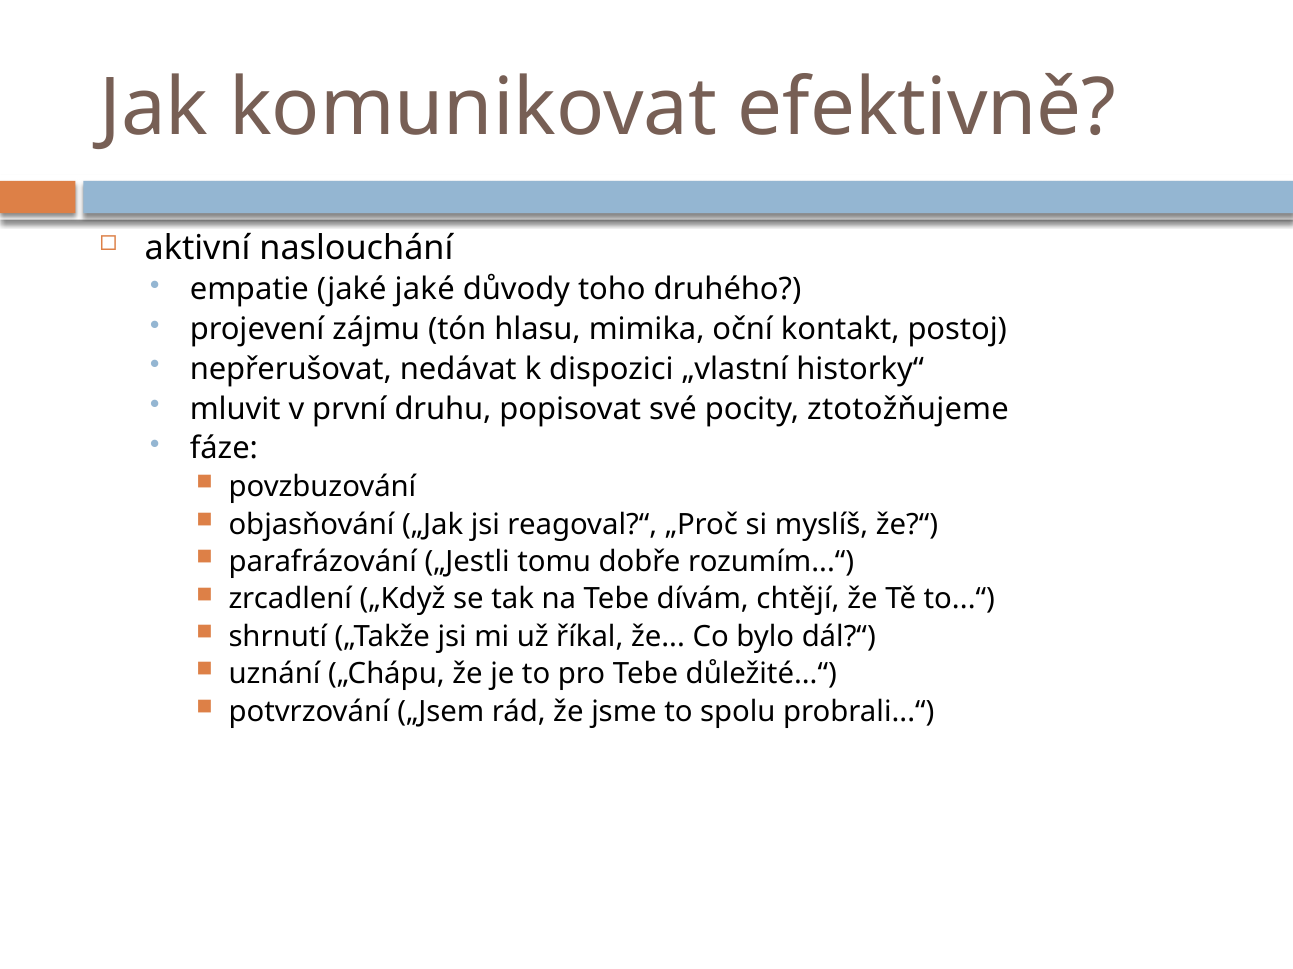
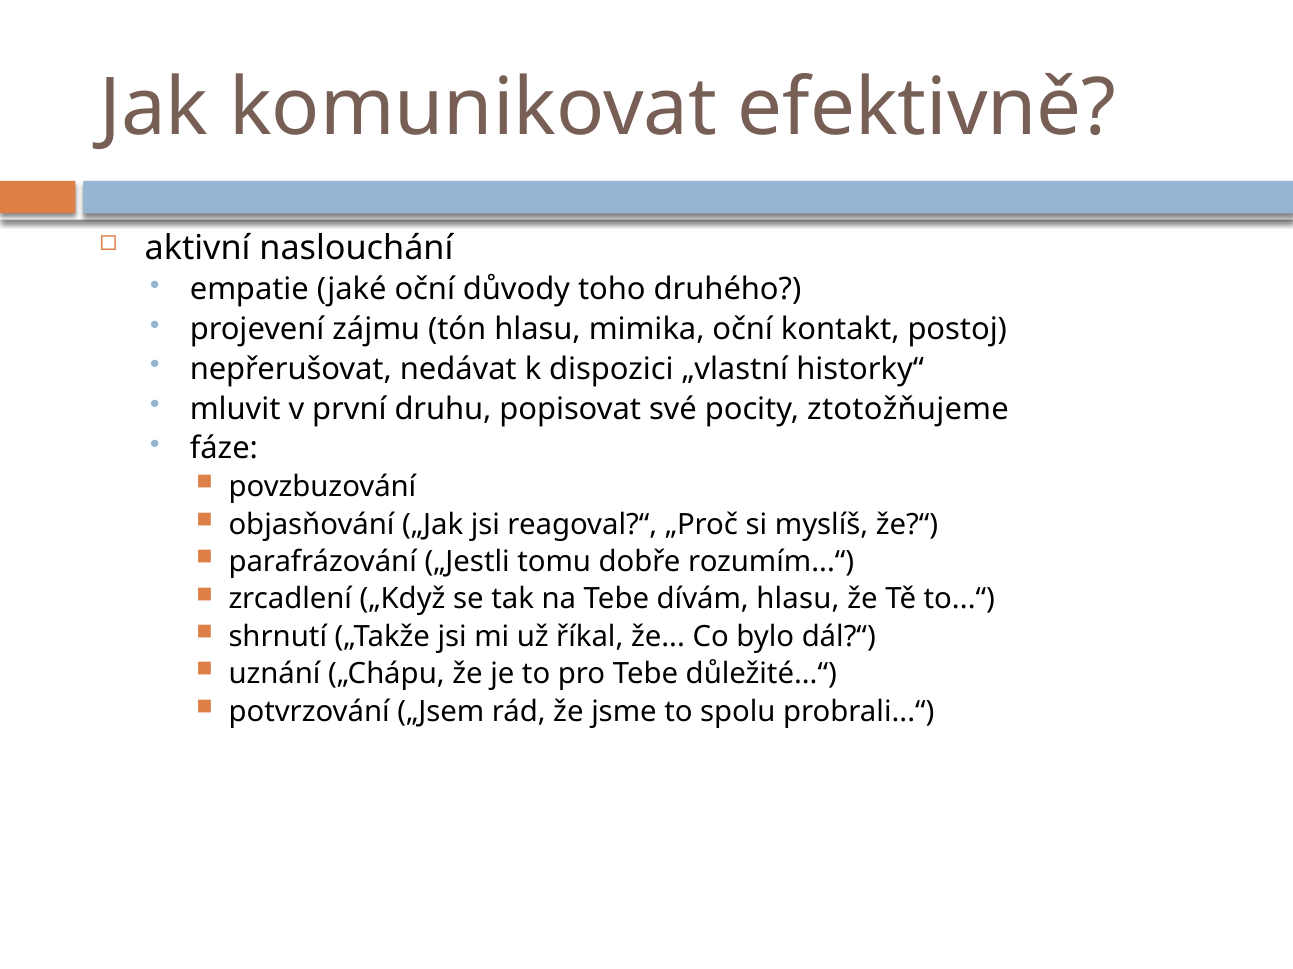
jaké jaké: jaké -> oční
dívám chtějí: chtějí -> hlasu
